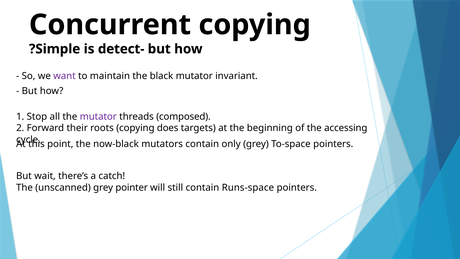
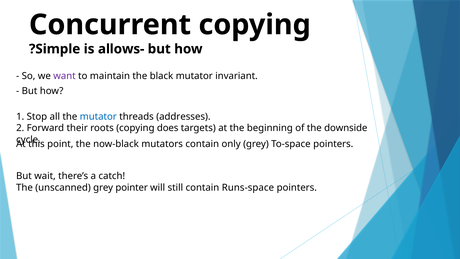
detect-: detect- -> allows-
mutator at (98, 117) colour: purple -> blue
composed: composed -> addresses
accessing: accessing -> downside
